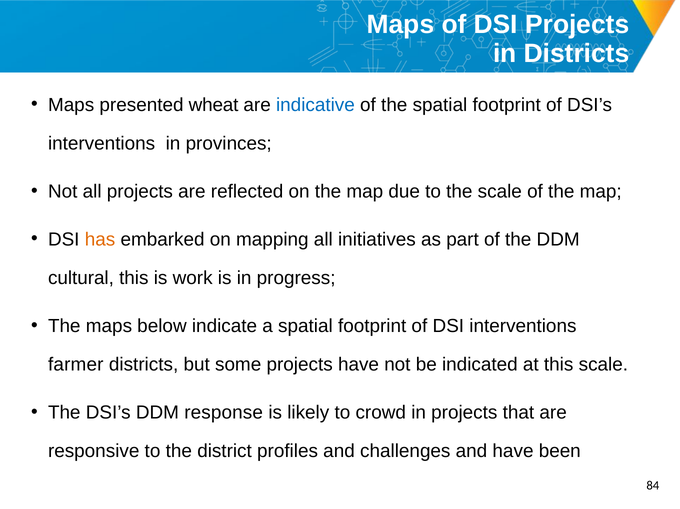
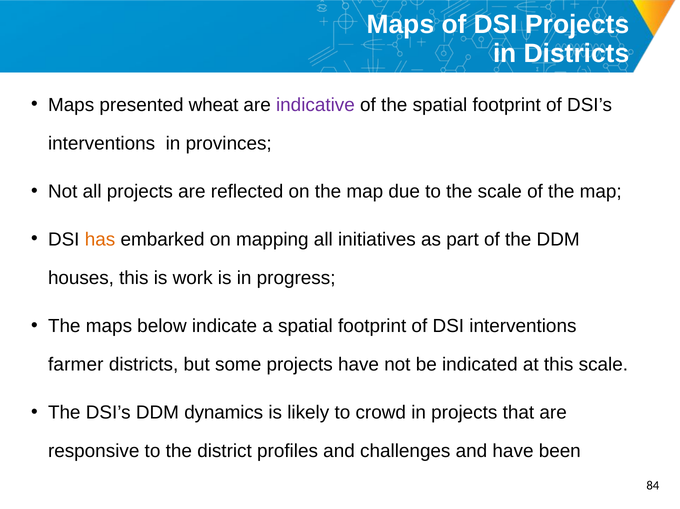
indicative colour: blue -> purple
cultural: cultural -> houses
response: response -> dynamics
